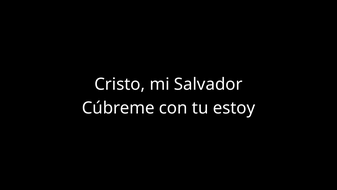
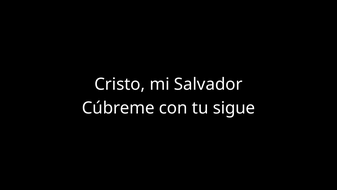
estoy: estoy -> sigue
